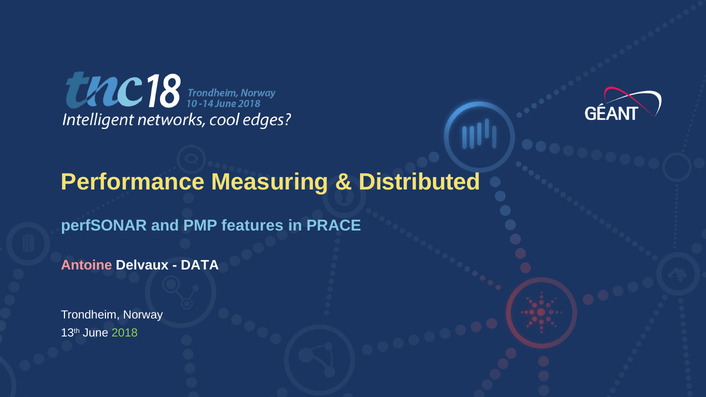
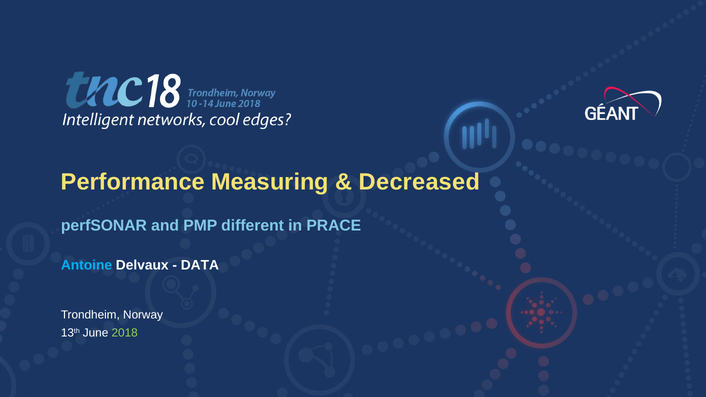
Distributed: Distributed -> Decreased
features: features -> different
Antoine colour: pink -> light blue
